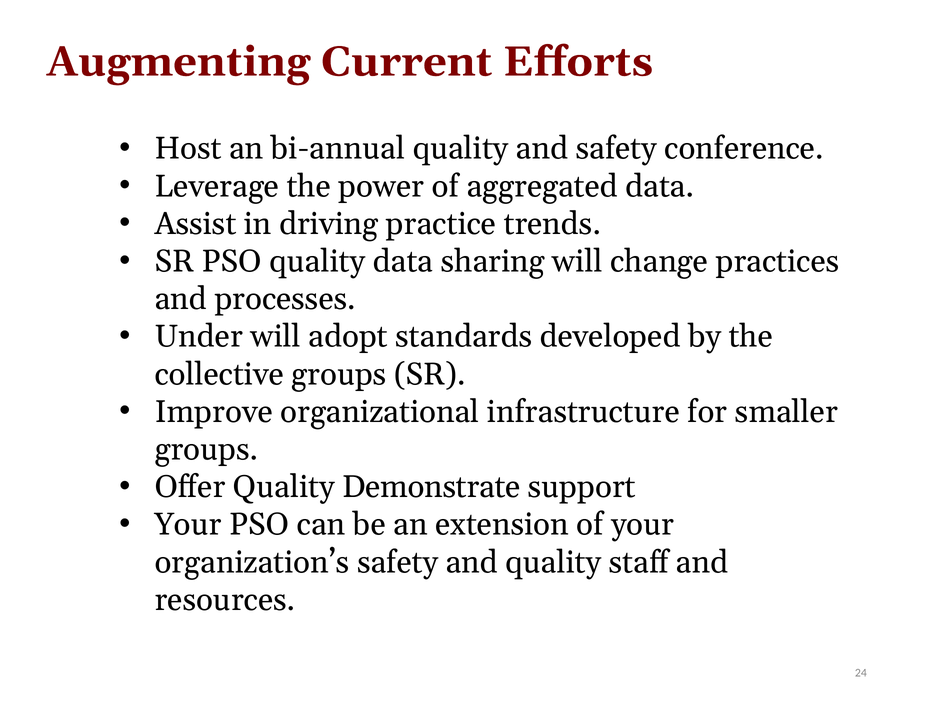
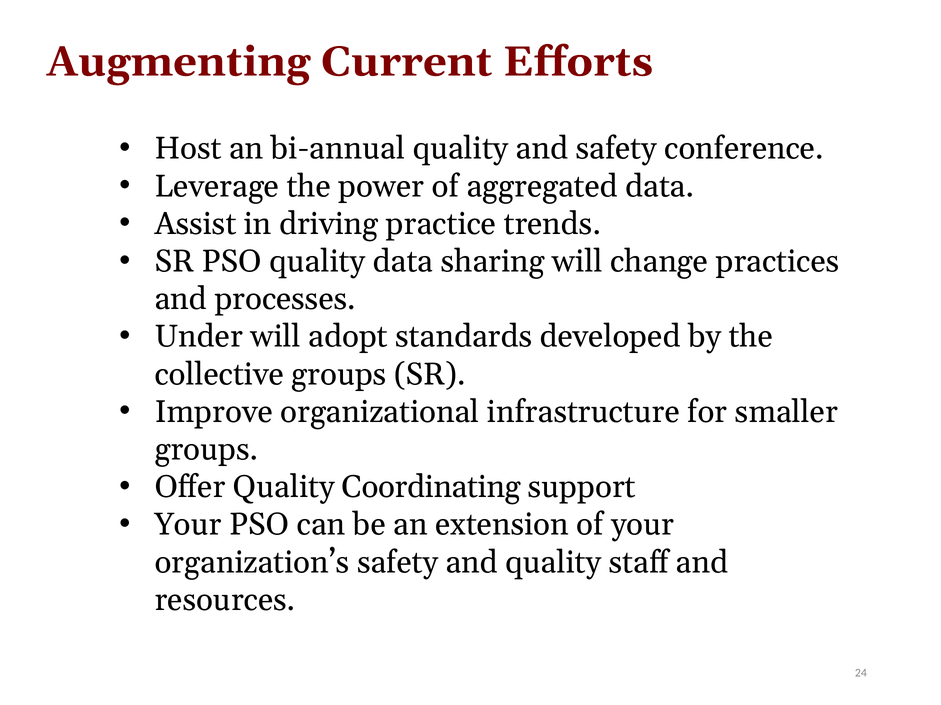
Demonstrate: Demonstrate -> Coordinating
